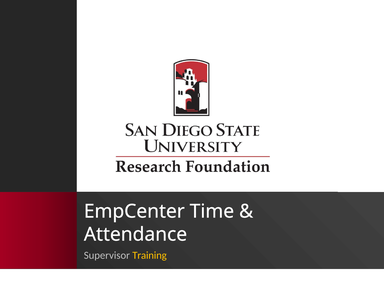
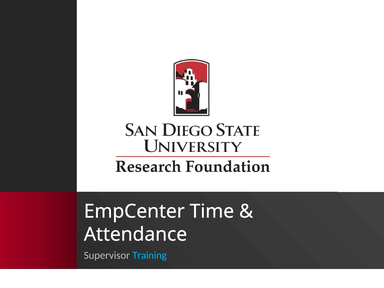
Training colour: yellow -> light blue
